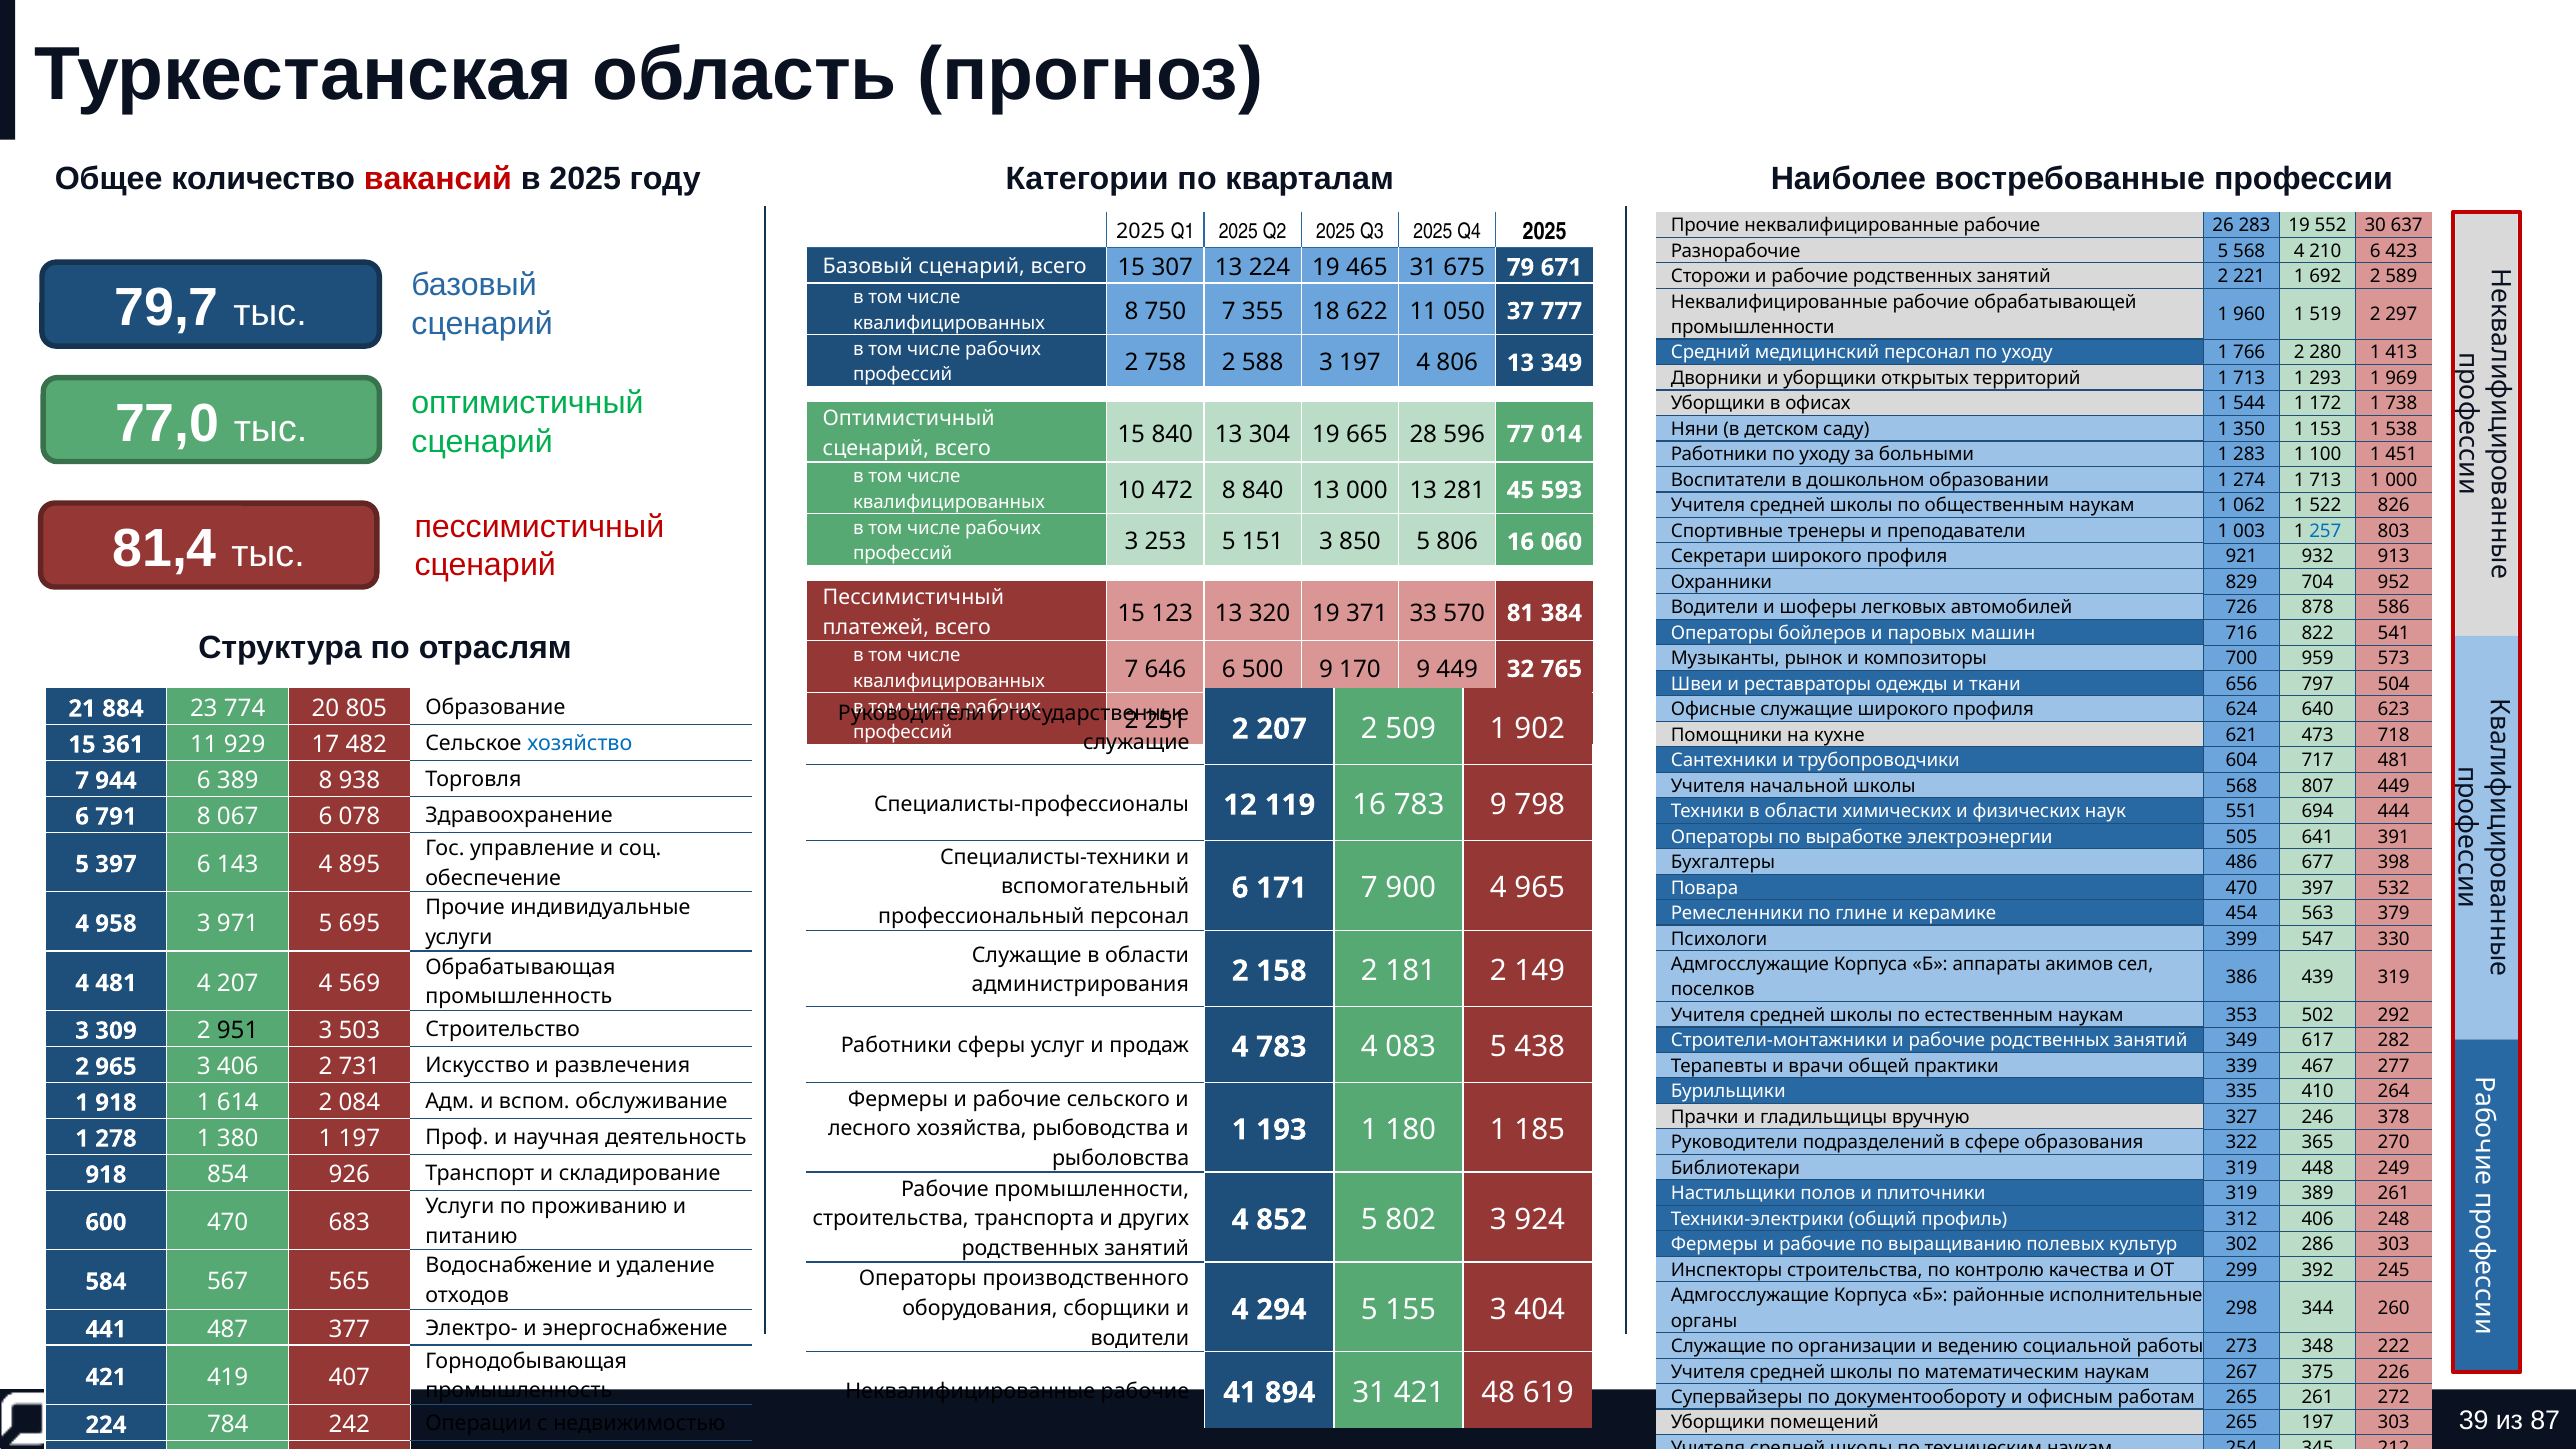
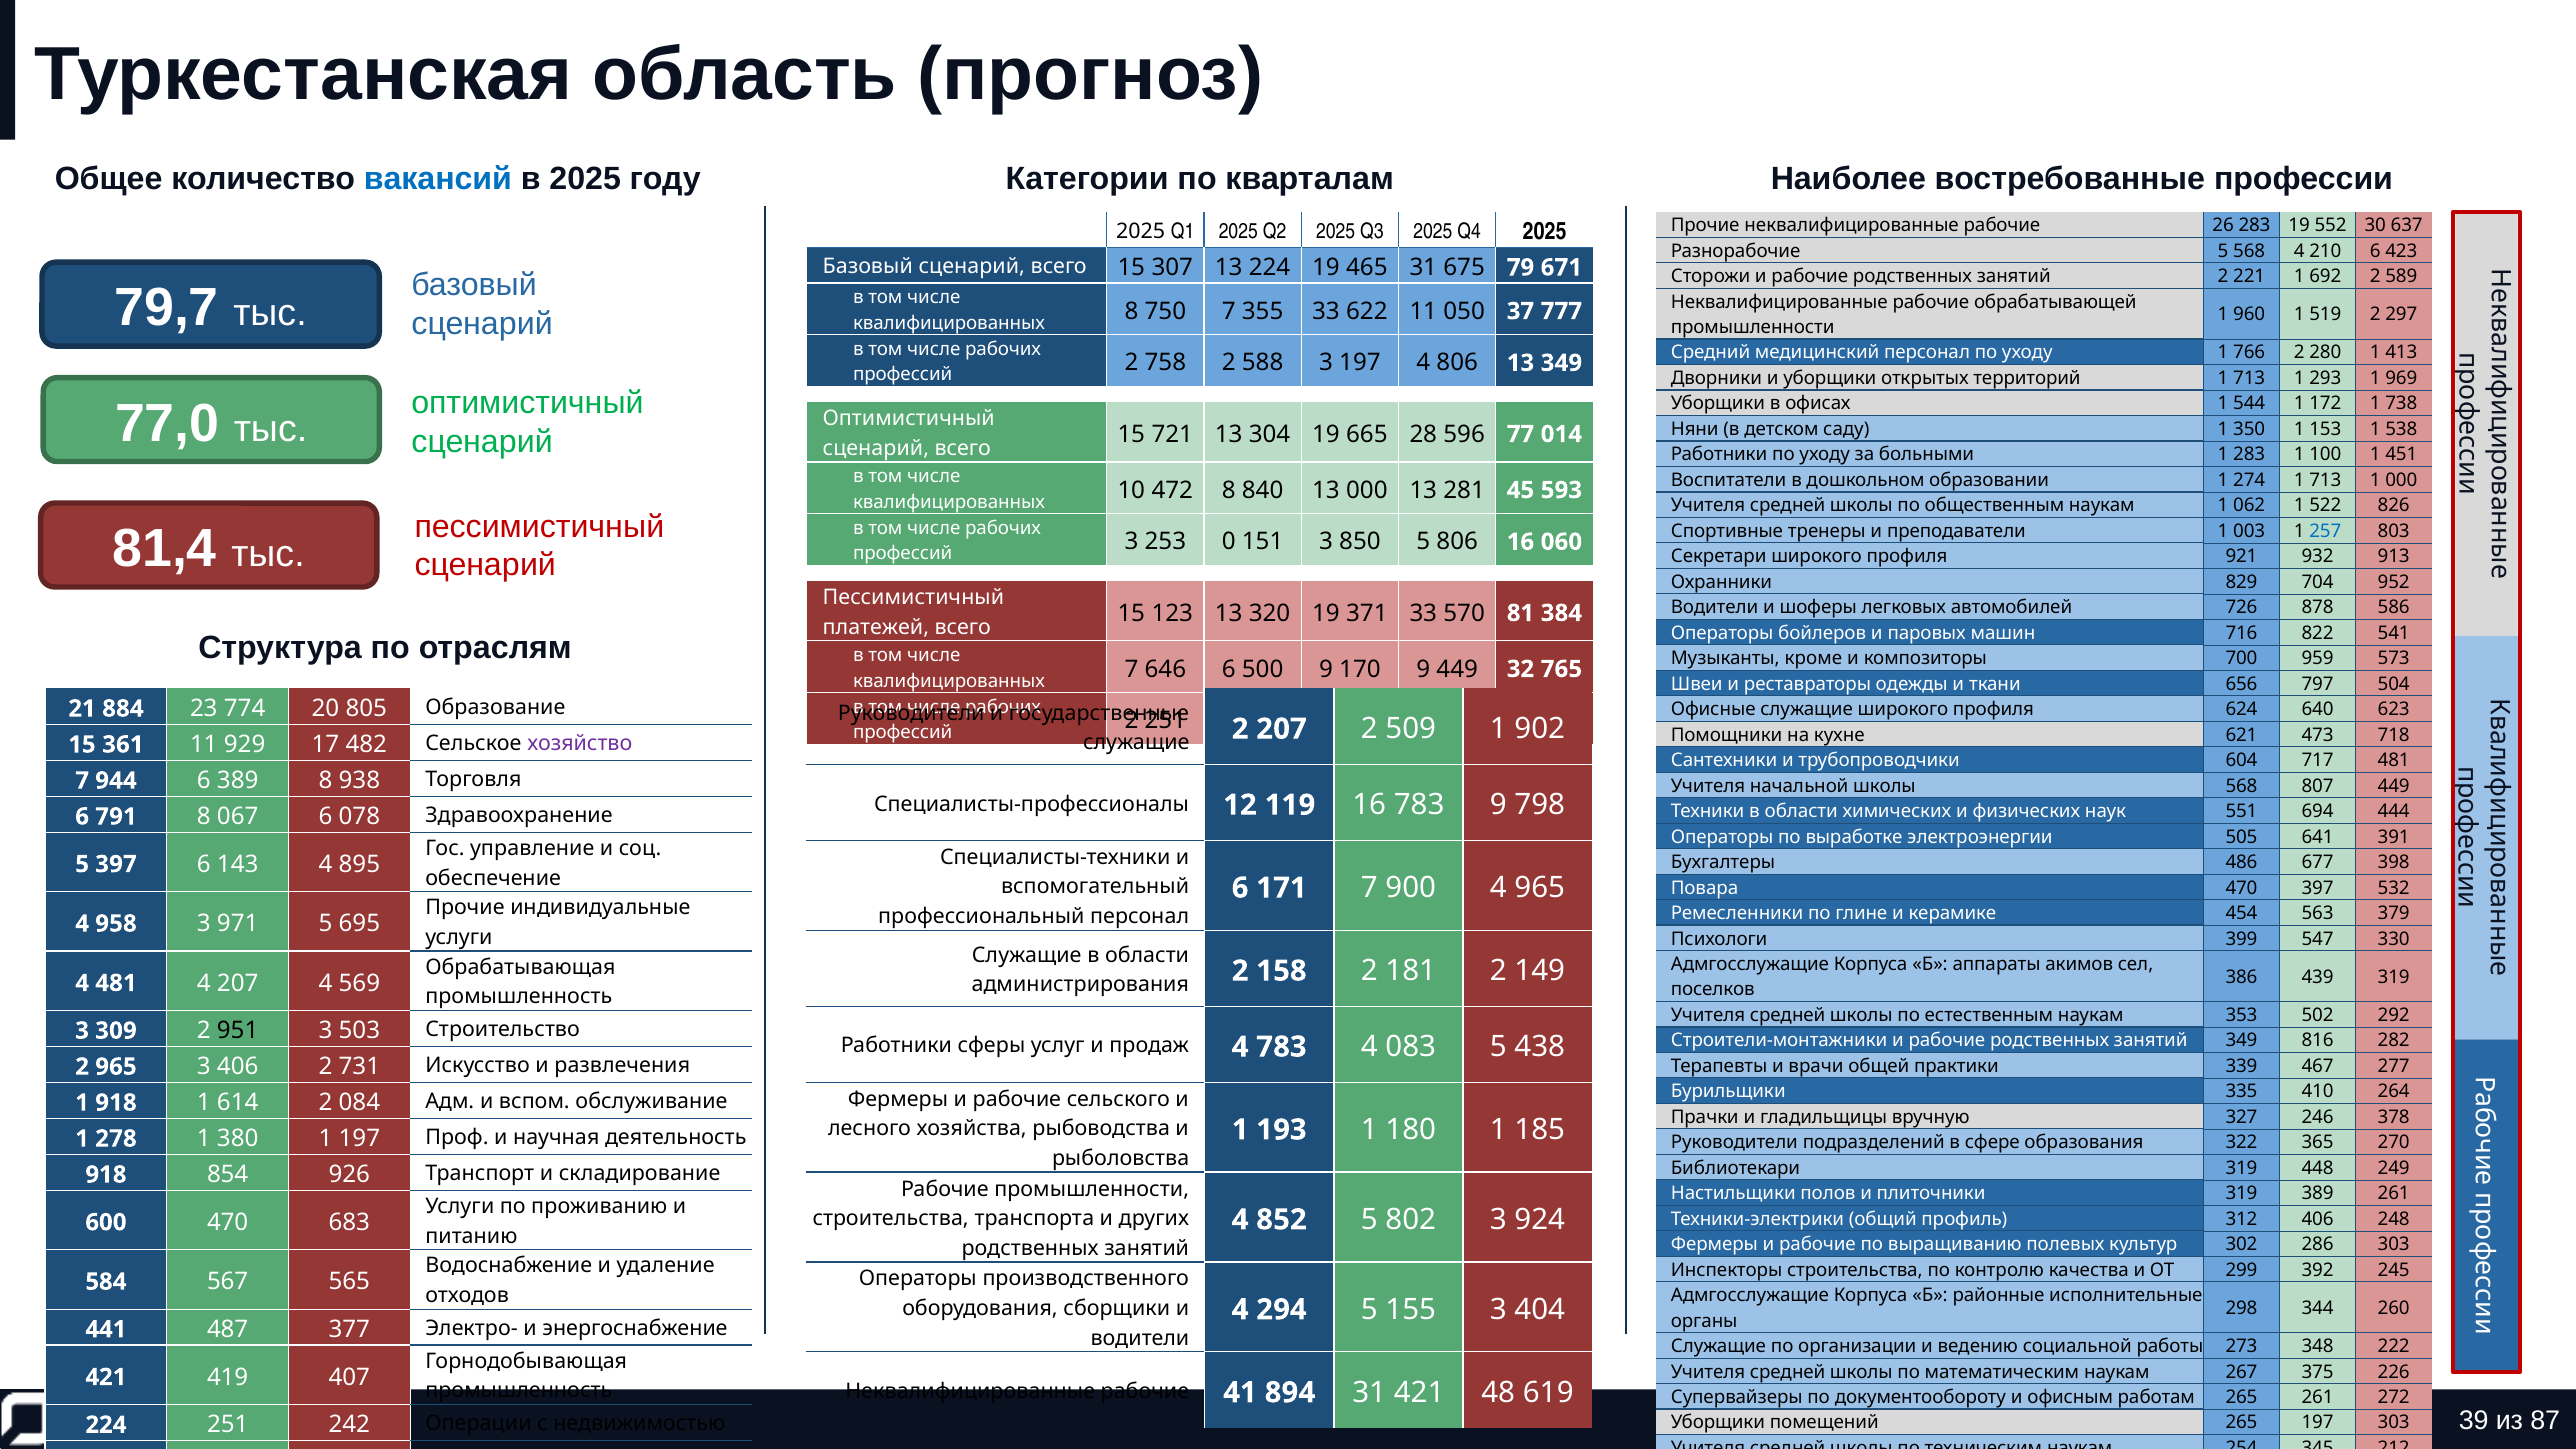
вакансий colour: red -> blue
355 18: 18 -> 33
15 840: 840 -> 721
253 5: 5 -> 0
рынок: рынок -> кроме
хозяйство colour: blue -> purple
617: 617 -> 816
784 at (228, 1425): 784 -> 251
